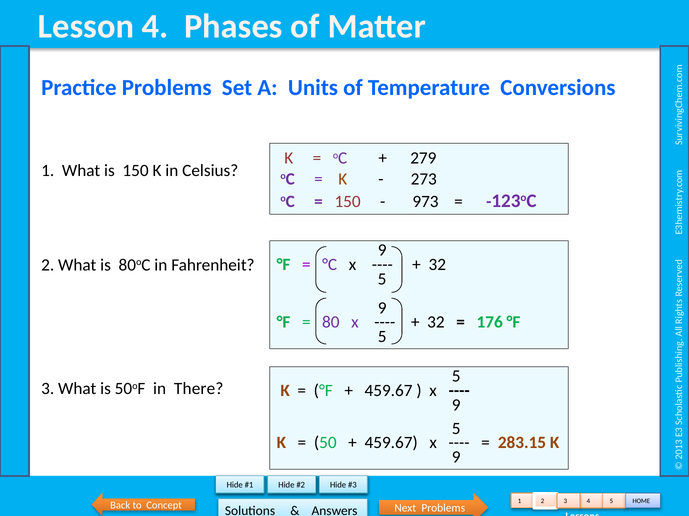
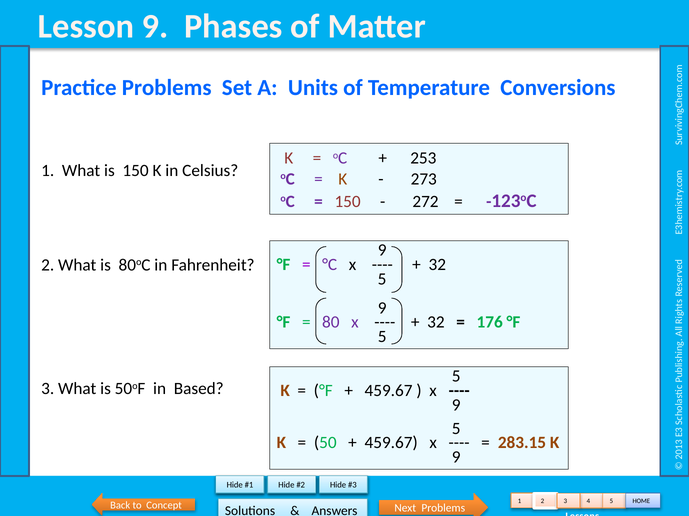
Lesson 4: 4 -> 9
279: 279 -> 253
973: 973 -> 272
There: There -> Based
